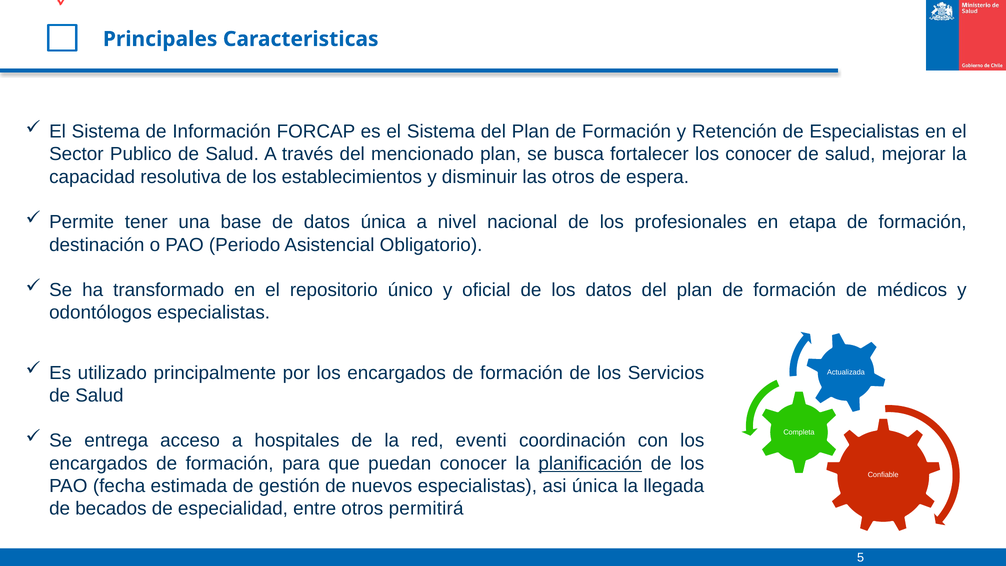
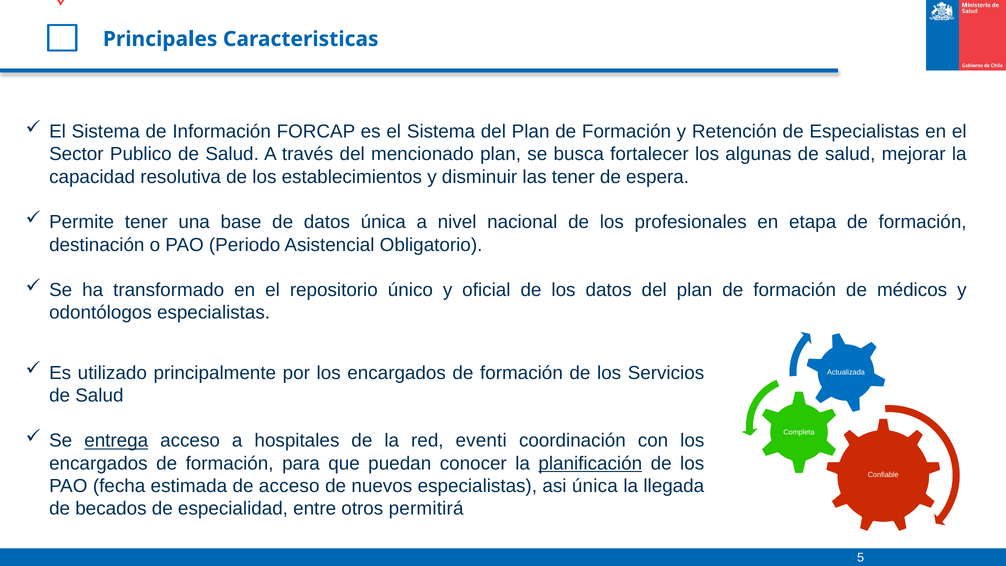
los conocer: conocer -> algunas
las otros: otros -> tener
entrega underline: none -> present
de gestión: gestión -> acceso
